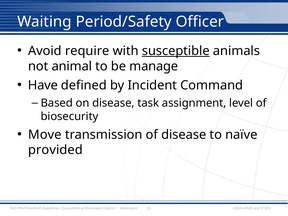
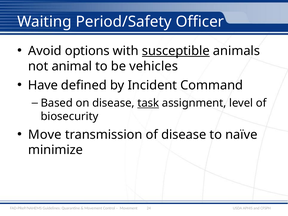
require: require -> options
manage: manage -> vehicles
task underline: none -> present
provided: provided -> minimize
